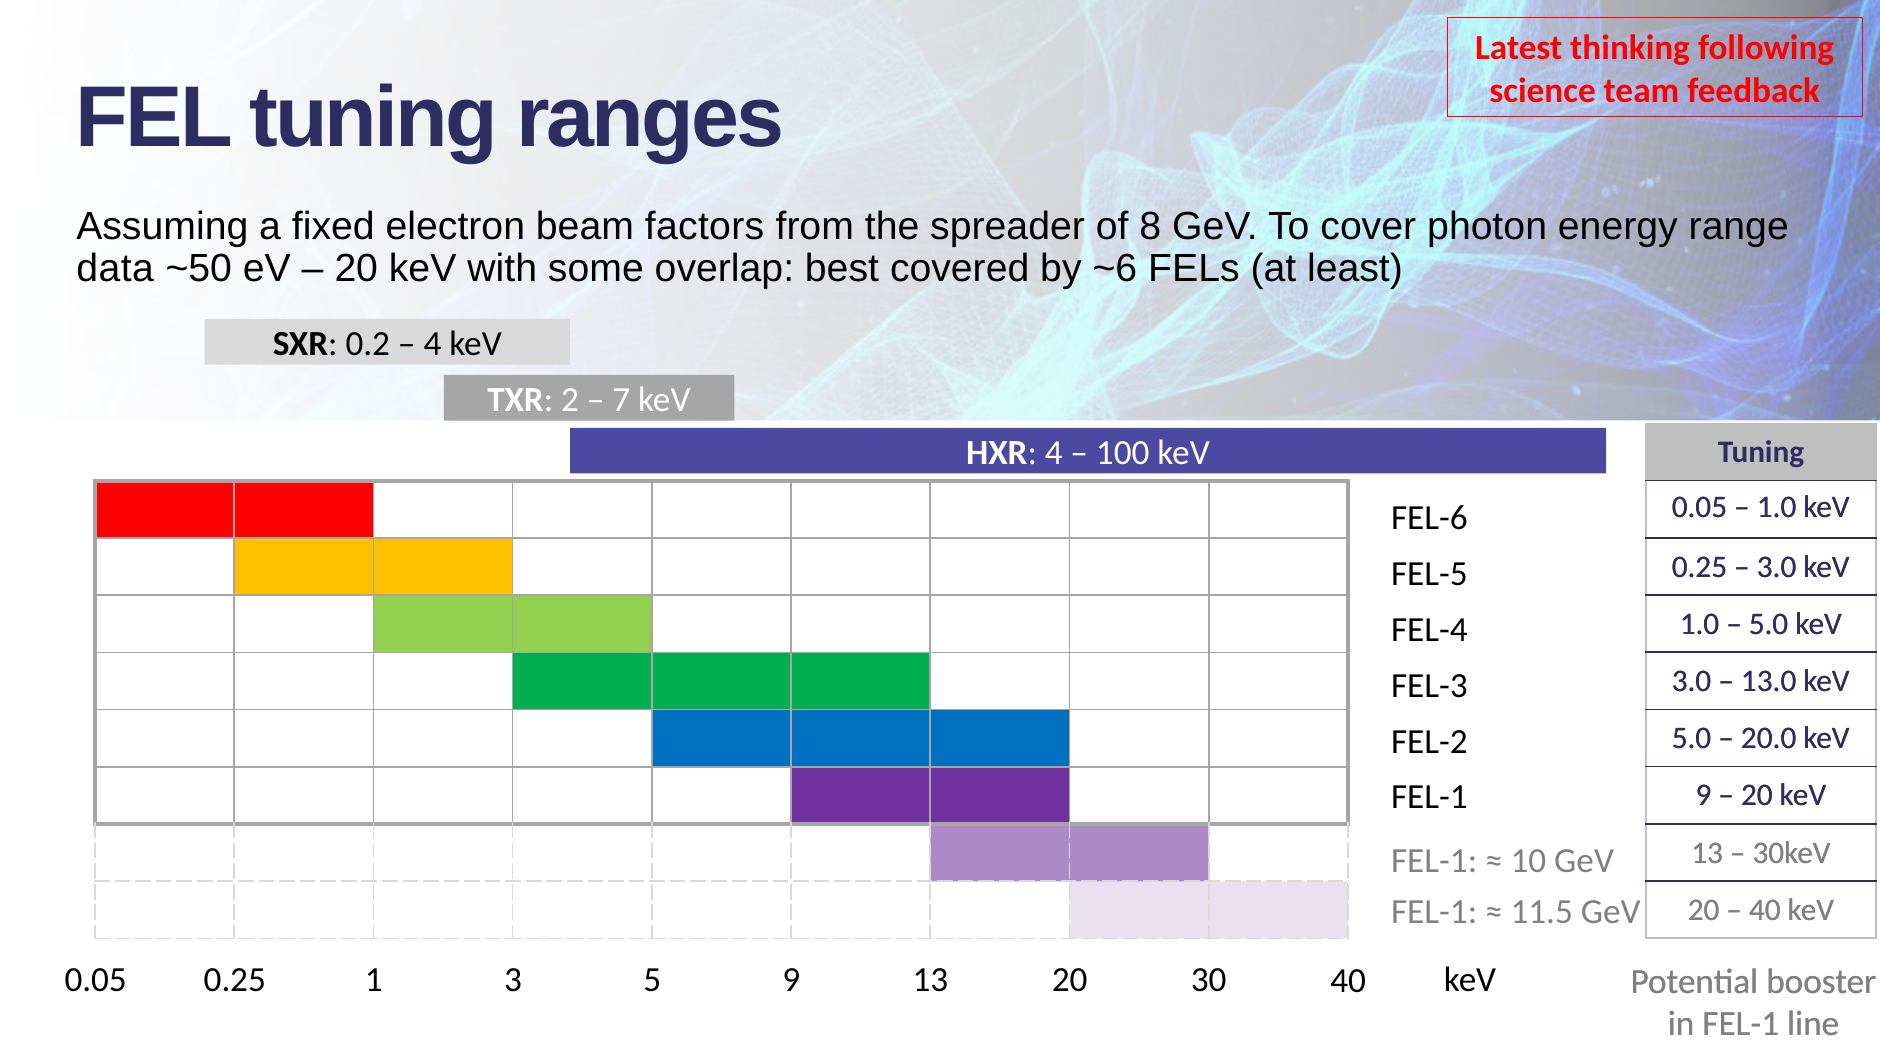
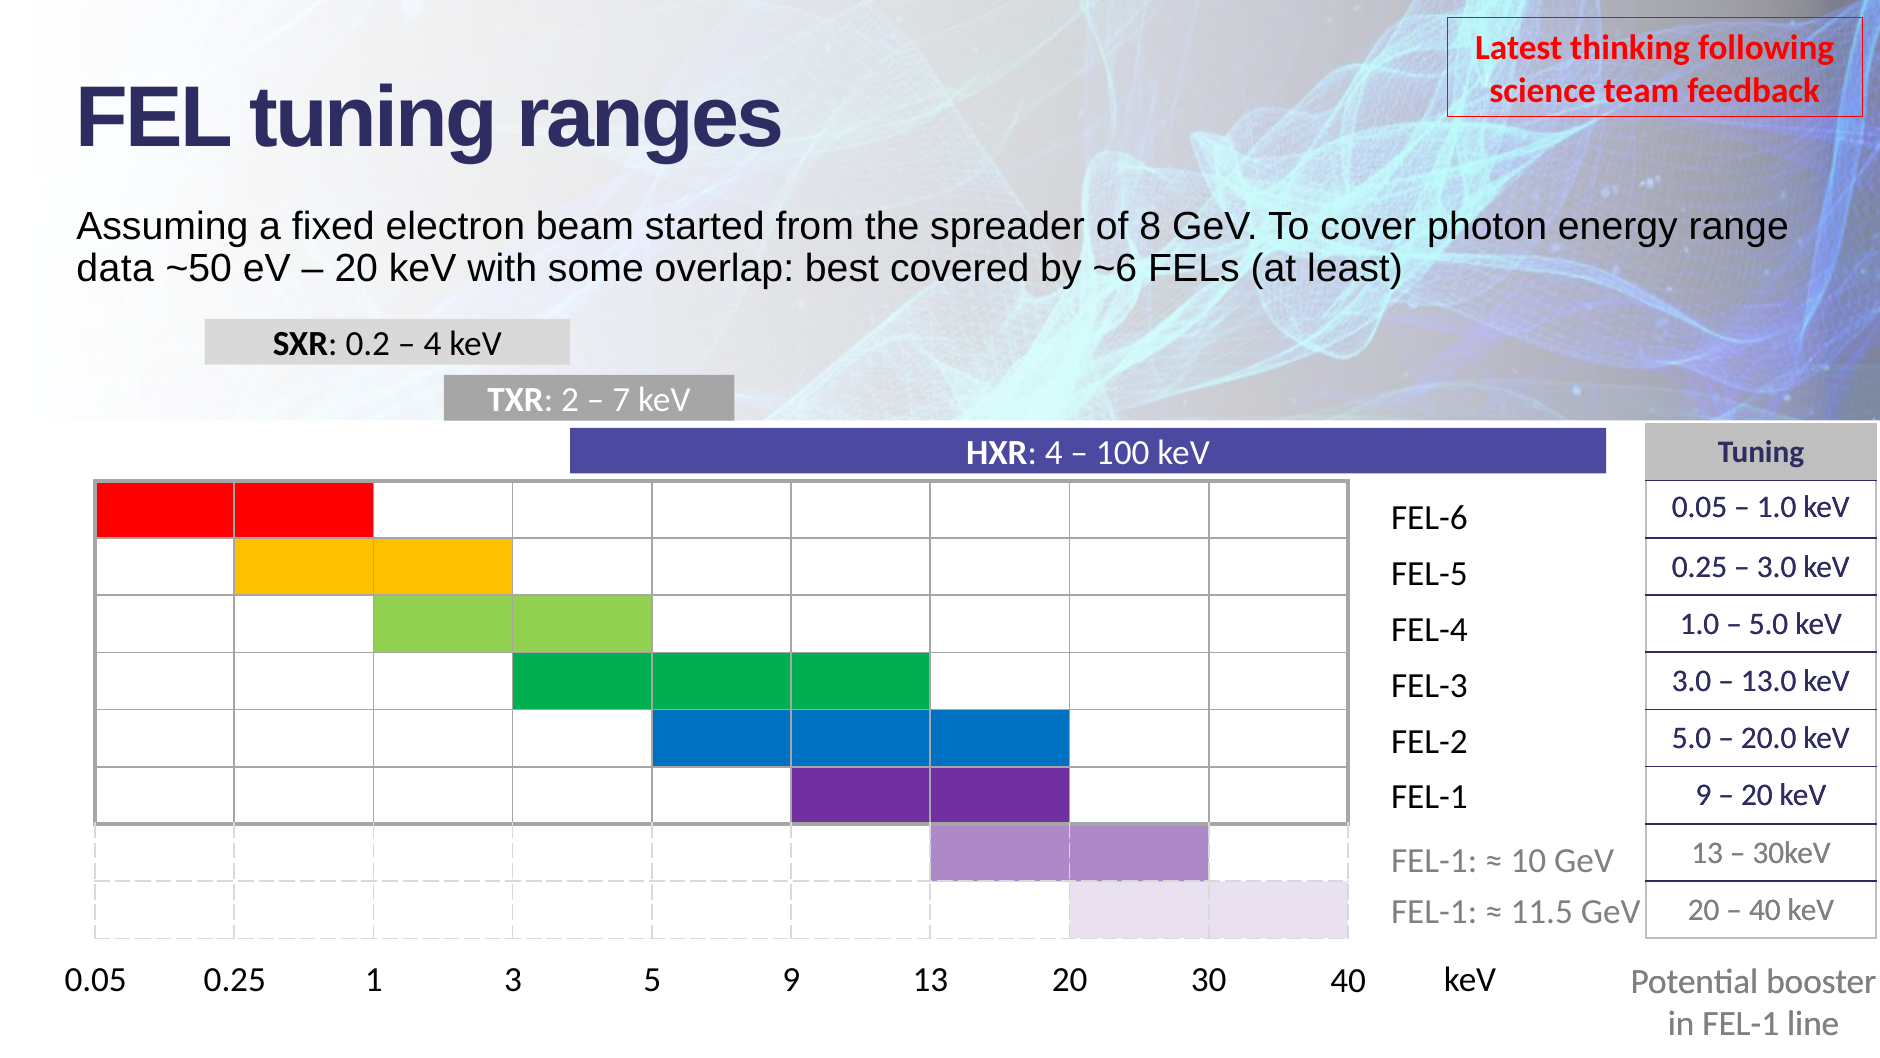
factors: factors -> started
